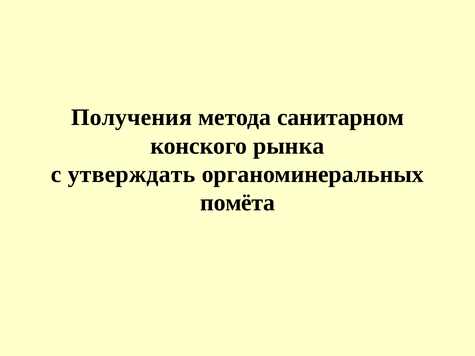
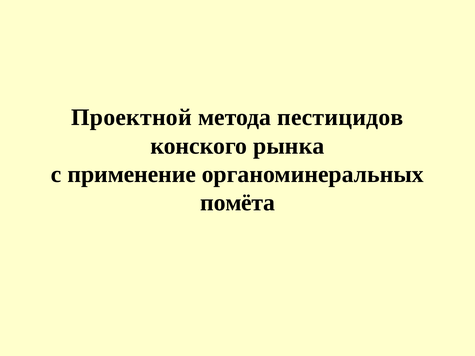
Получения: Получения -> Проектной
санитарном: санитарном -> пестицидов
утверждать: утверждать -> применение
